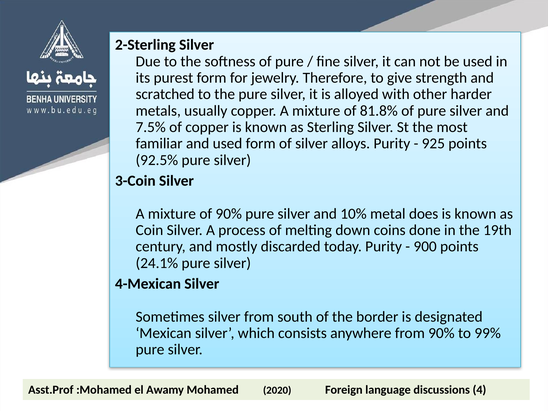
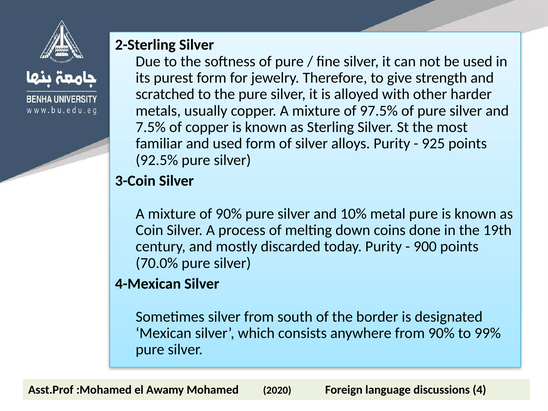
81.8%: 81.8% -> 97.5%
metal does: does -> pure
24.1%: 24.1% -> 70.0%
